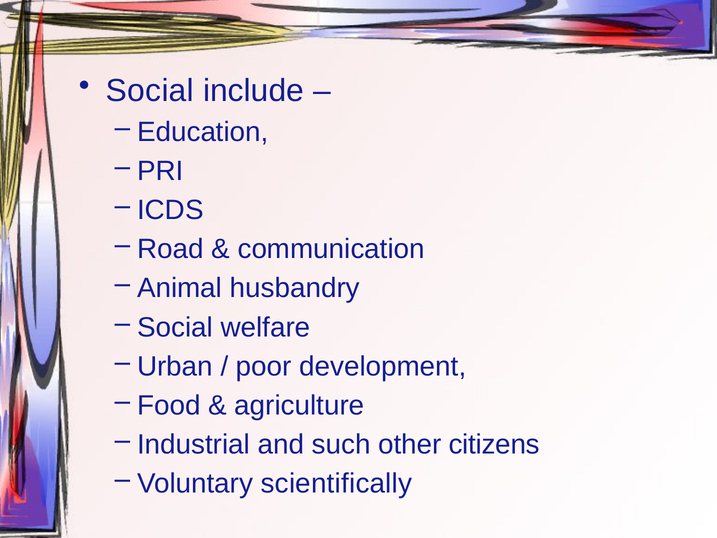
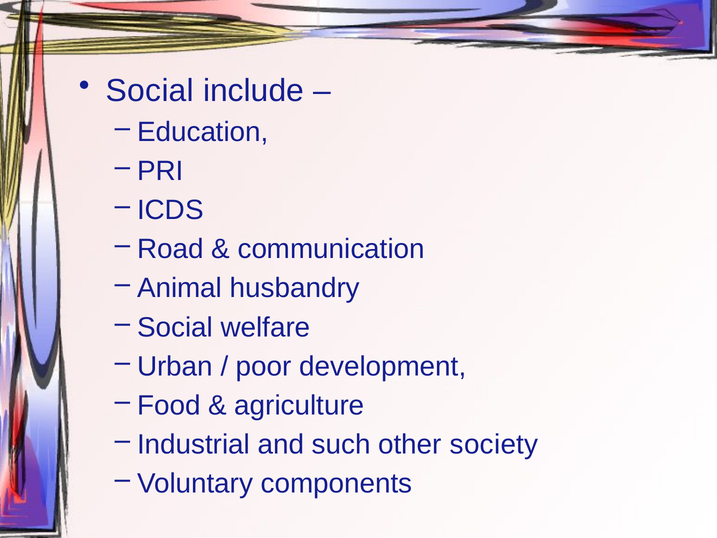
citizens: citizens -> society
scientifically: scientifically -> components
